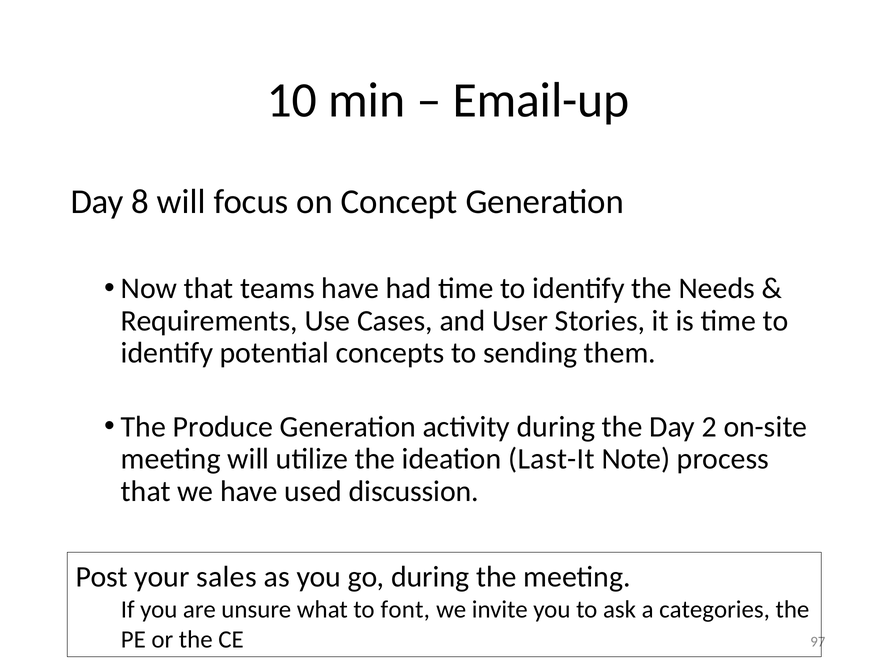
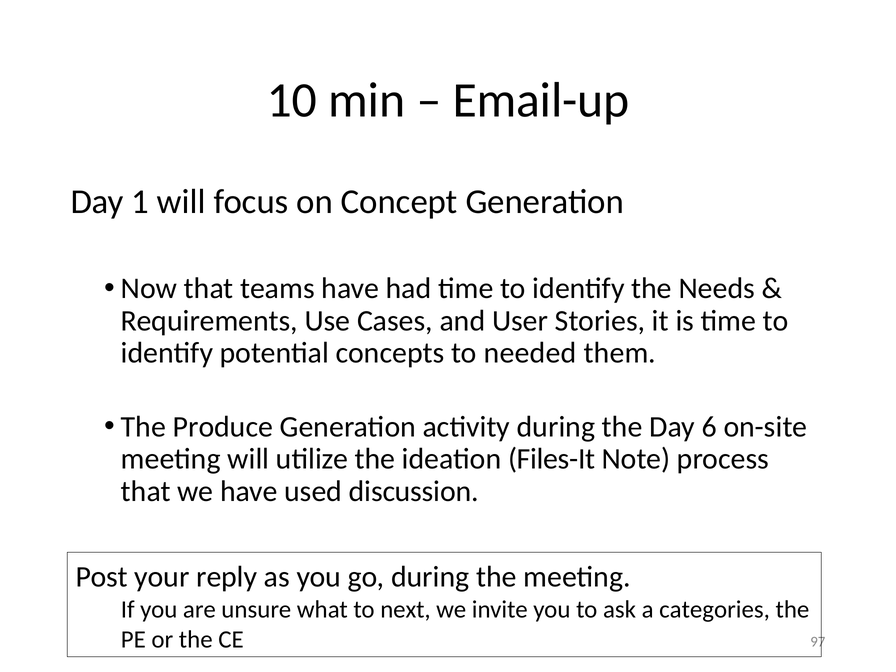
8: 8 -> 1
sending: sending -> needed
2: 2 -> 6
Last-It: Last-It -> Files-It
sales: sales -> reply
font: font -> next
